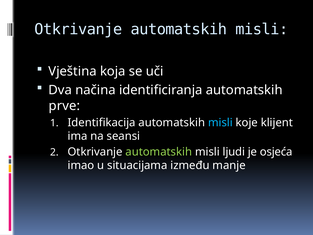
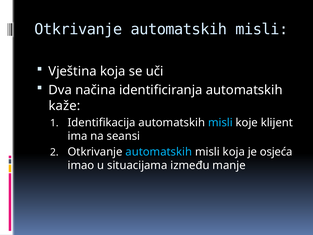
prve: prve -> kaže
automatskih at (159, 152) colour: light green -> light blue
misli ljudi: ljudi -> koja
